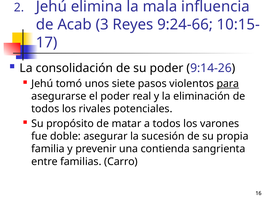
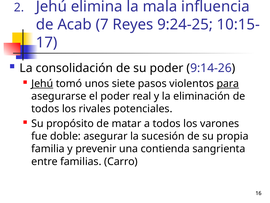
3: 3 -> 7
9:24-66: 9:24-66 -> 9:24-25
Jehú at (42, 83) underline: none -> present
